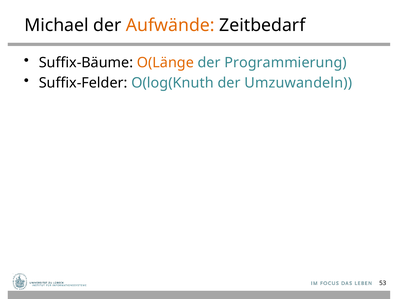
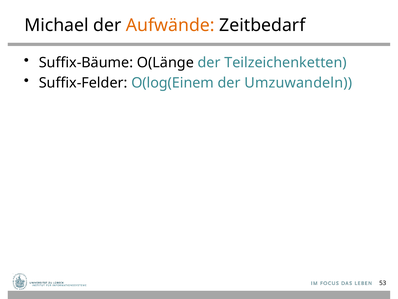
O(Länge colour: orange -> black
Programmierung: Programmierung -> Teilzeichenketten
O(log(Knuth: O(log(Knuth -> O(log(Einem
